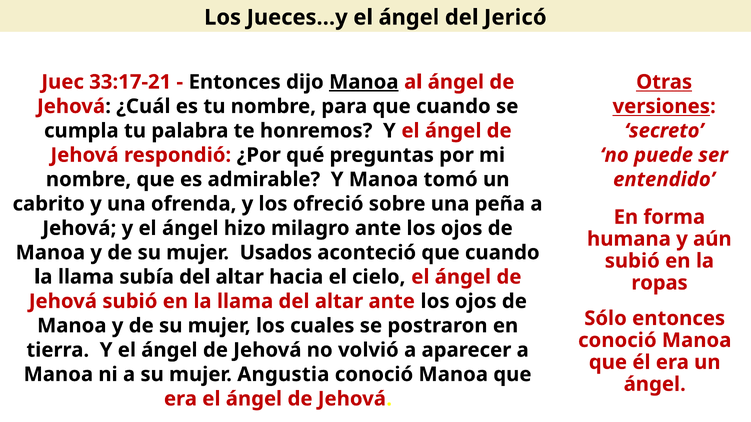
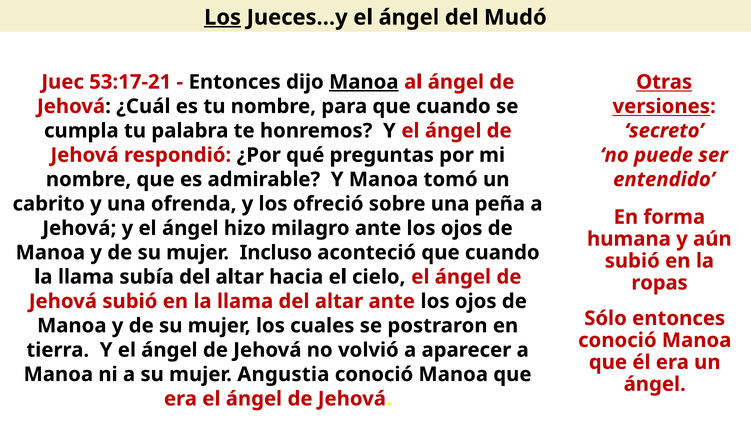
Los at (223, 17) underline: none -> present
Jericó: Jericó -> Mudó
33:17-21: 33:17-21 -> 53:17-21
Usados: Usados -> Incluso
